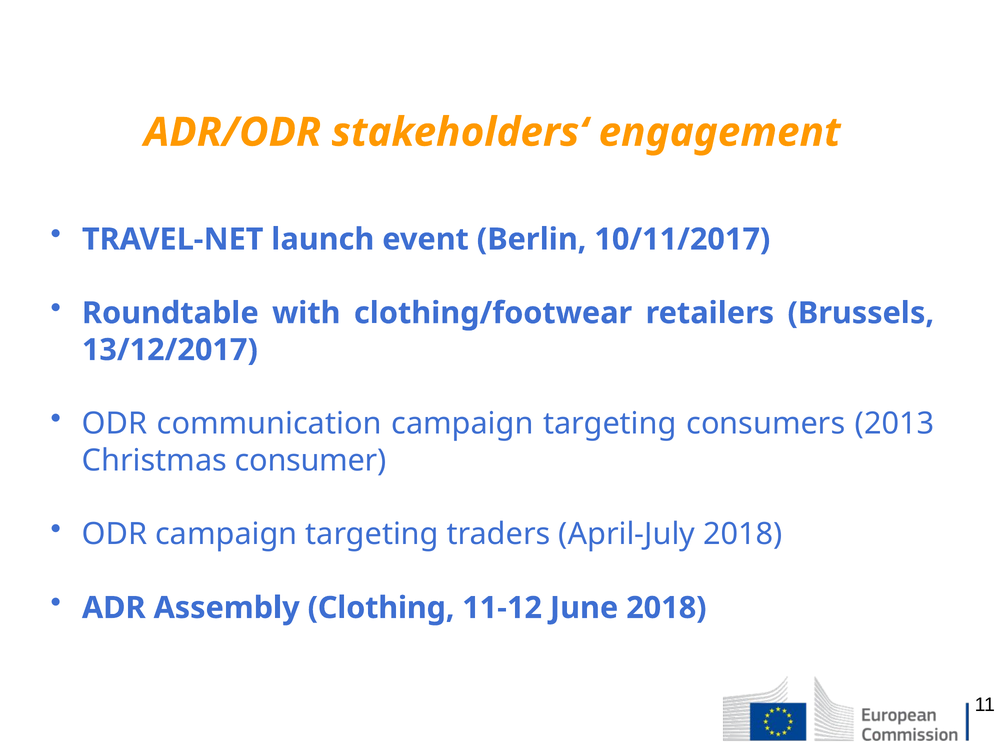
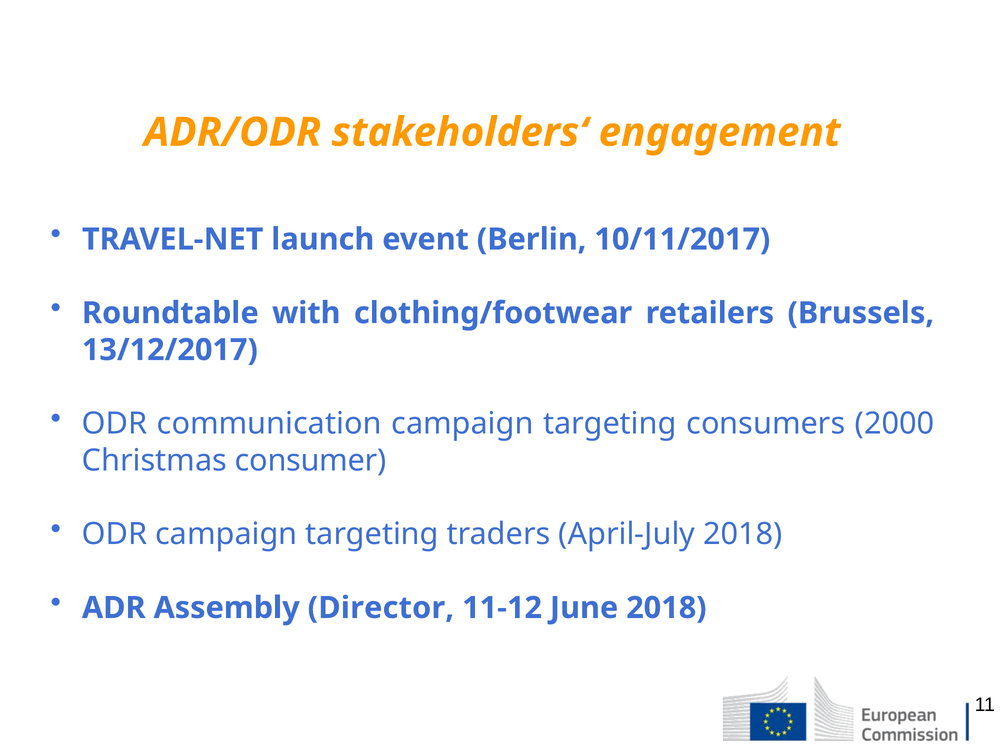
2013: 2013 -> 2000
Clothing: Clothing -> Director
